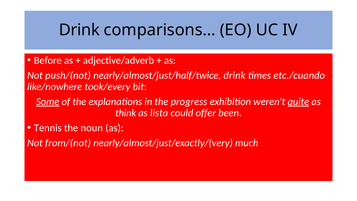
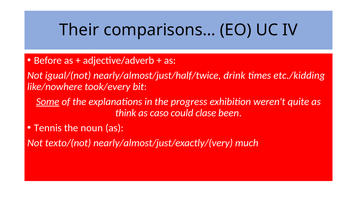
Drink at (79, 30): Drink -> Their
push/(not: push/(not -> igual/(not
etc./cuando: etc./cuando -> etc./kidding
quite underline: present -> none
lista: lista -> caso
offer: offer -> clase
from/(not: from/(not -> texto/(not
